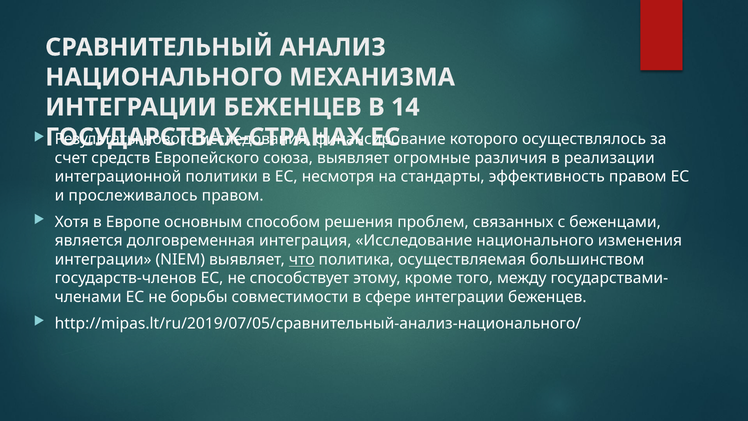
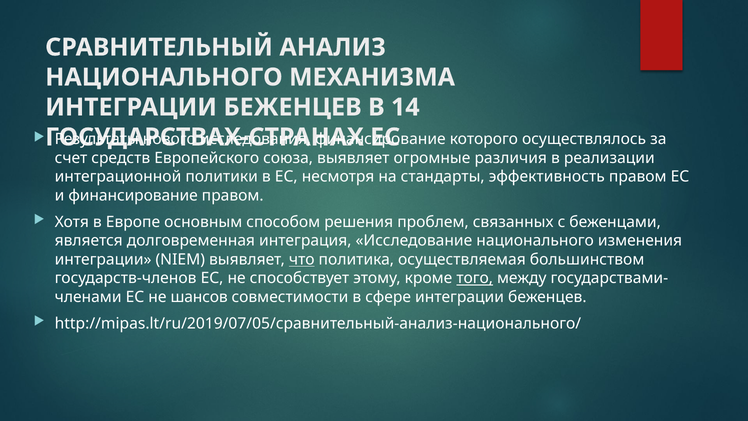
и прослеживалось: прослеживалось -> финансирование
того underline: none -> present
борьбы: борьбы -> шансов
